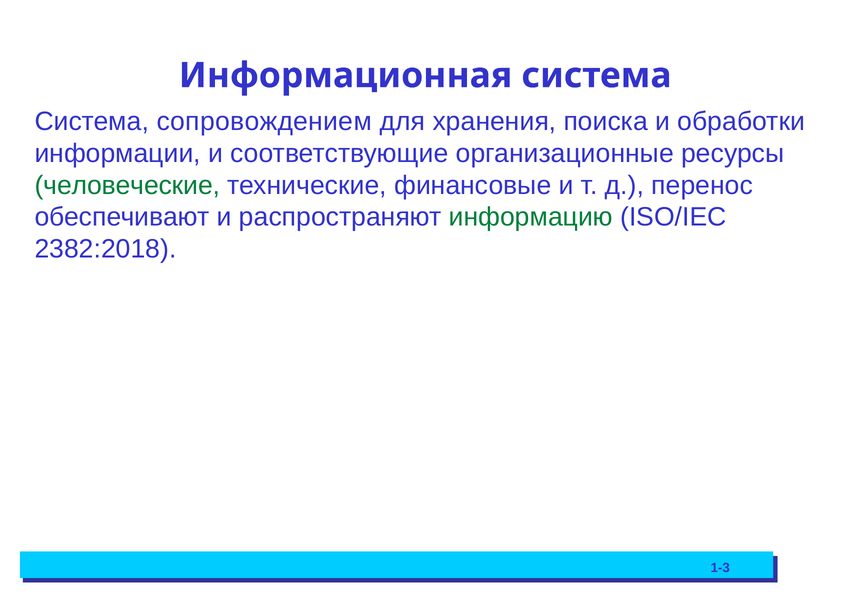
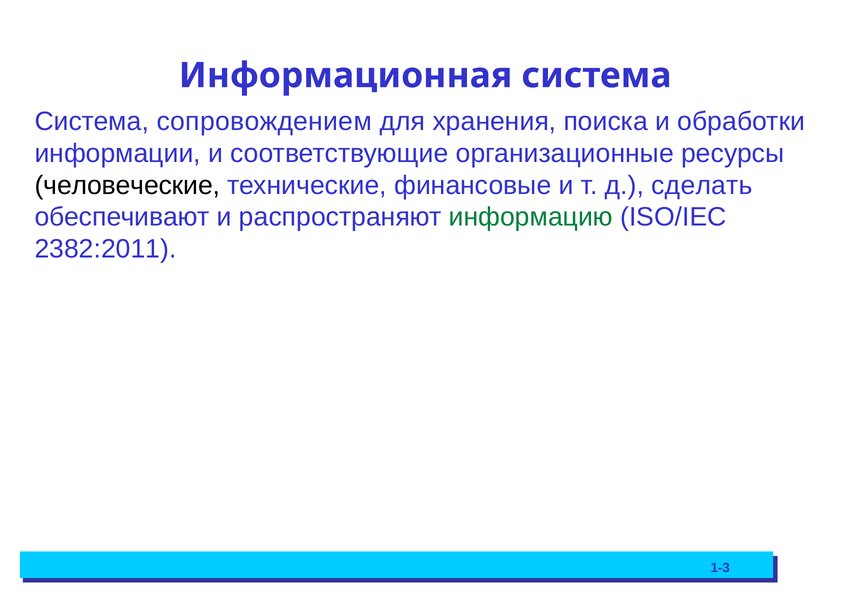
человеческие colour: green -> black
перенос: перенос -> сделать
2382:2018: 2382:2018 -> 2382:2011
